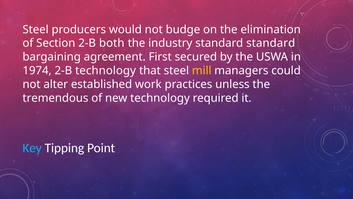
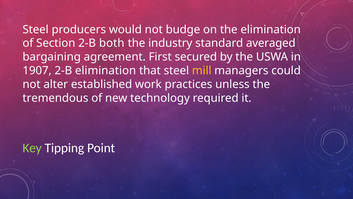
standard standard: standard -> averaged
1974: 1974 -> 1907
2-B technology: technology -> elimination
Key colour: light blue -> light green
